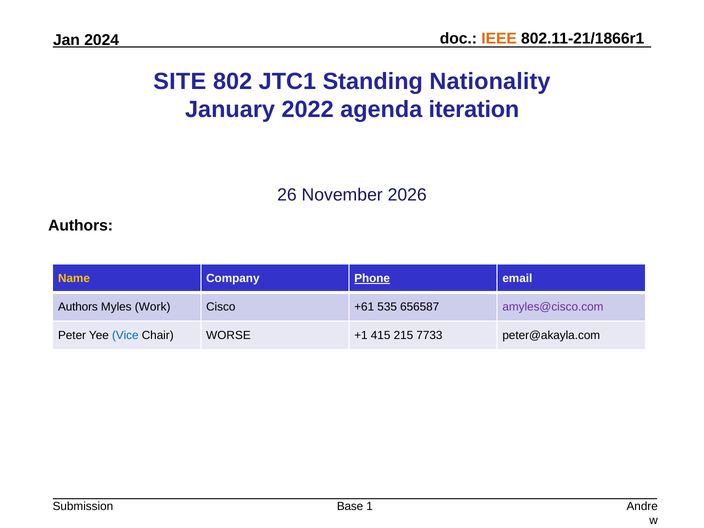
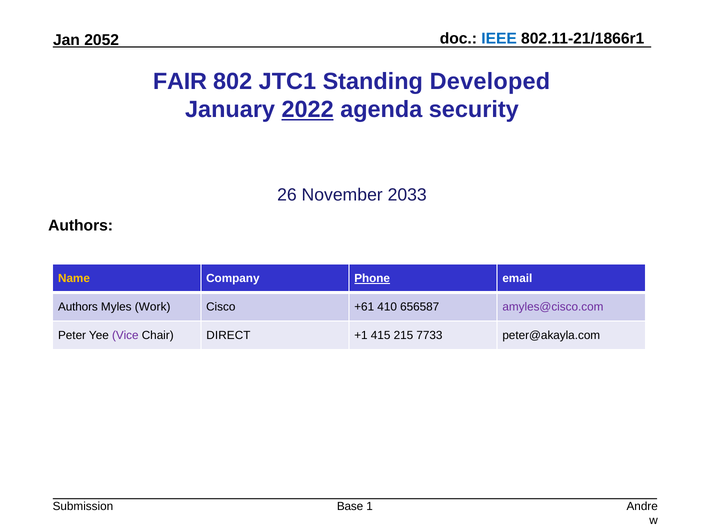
IEEE colour: orange -> blue
2024: 2024 -> 2052
SITE: SITE -> FAIR
Nationality: Nationality -> Developed
2022 underline: none -> present
iteration: iteration -> security
2026: 2026 -> 2033
535: 535 -> 410
Vice colour: blue -> purple
WORSE: WORSE -> DIRECT
